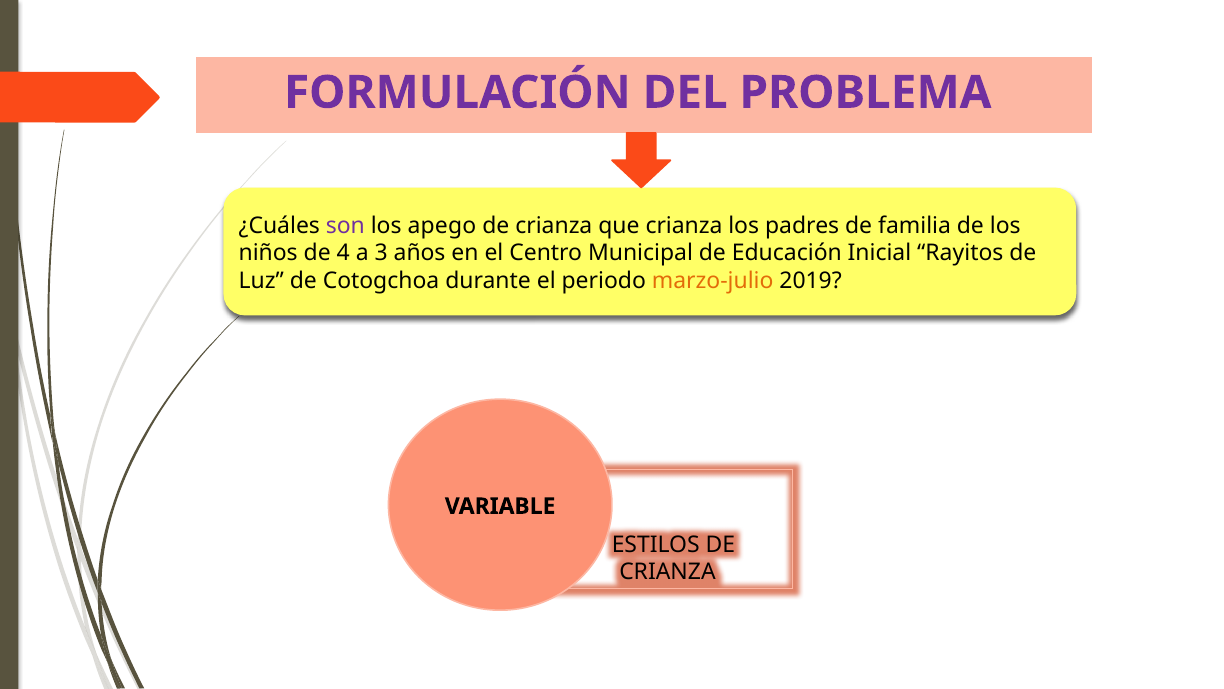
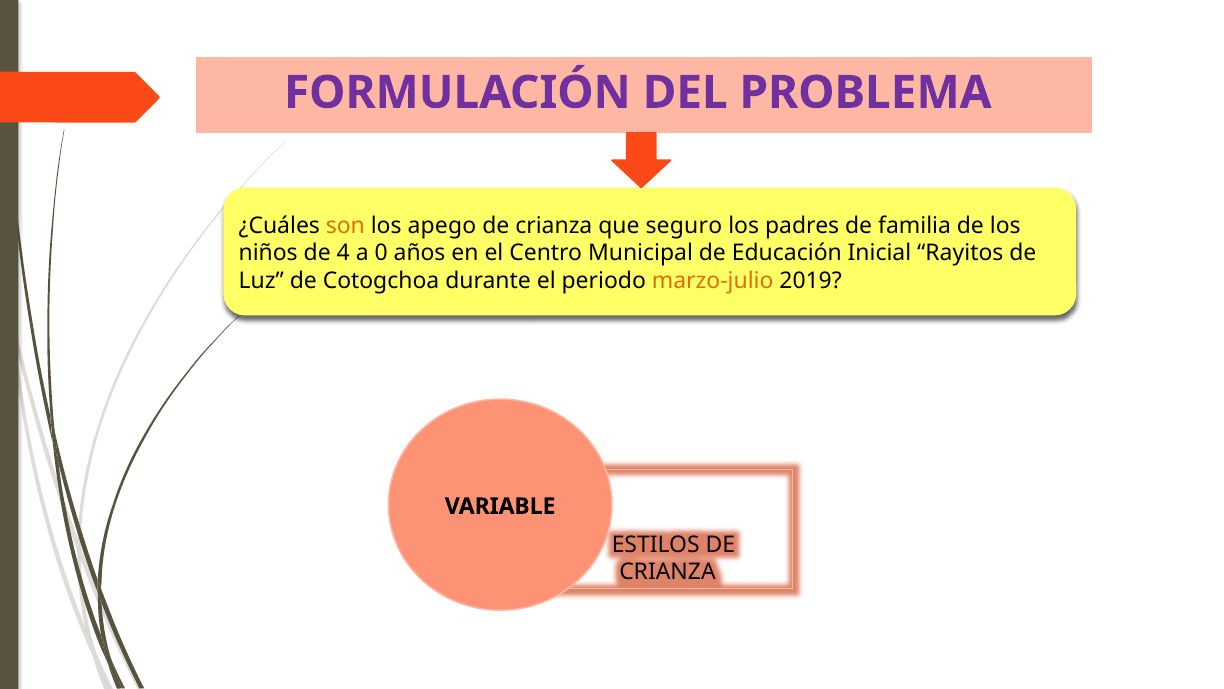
son colour: purple -> orange
que crianza: crianza -> seguro
3: 3 -> 0
